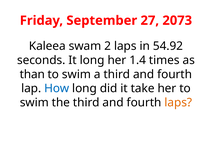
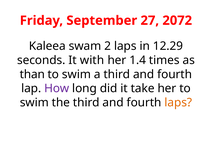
2073: 2073 -> 2072
54.92: 54.92 -> 12.29
It long: long -> with
How colour: blue -> purple
